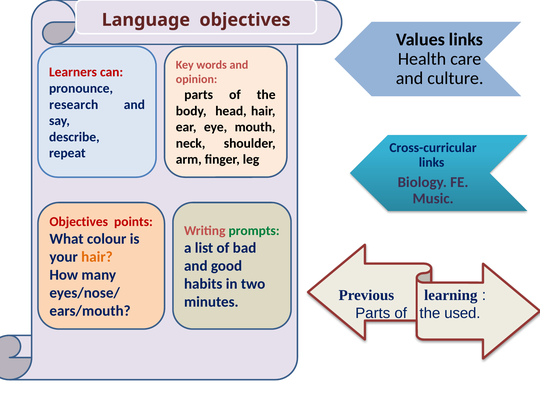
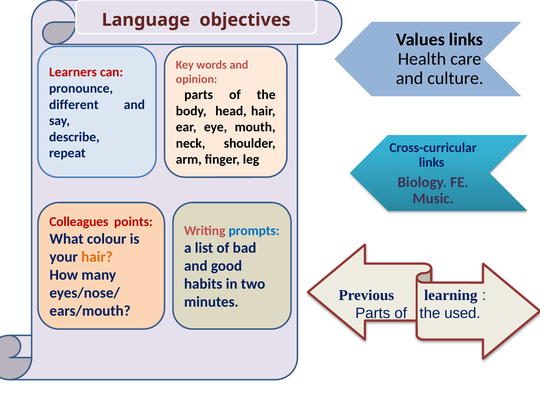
research: research -> different
Objectives at (79, 222): Objectives -> Colleagues
prompts colour: green -> blue
